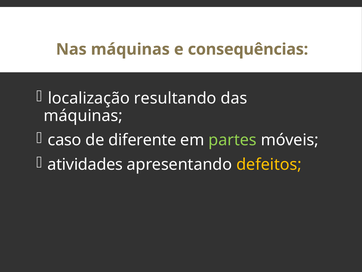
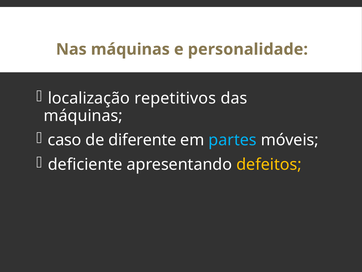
consequências: consequências -> personalidade
resultando: resultando -> repetitivos
partes colour: light green -> light blue
atividades: atividades -> deficiente
